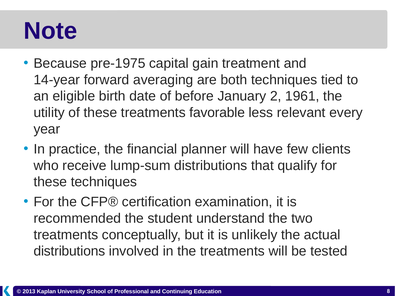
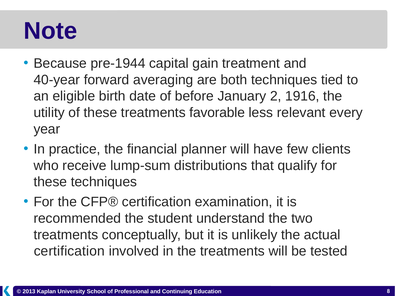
pre-1975: pre-1975 -> pre-1944
14-year: 14-year -> 40-year
1961: 1961 -> 1916
distributions at (69, 251): distributions -> certification
